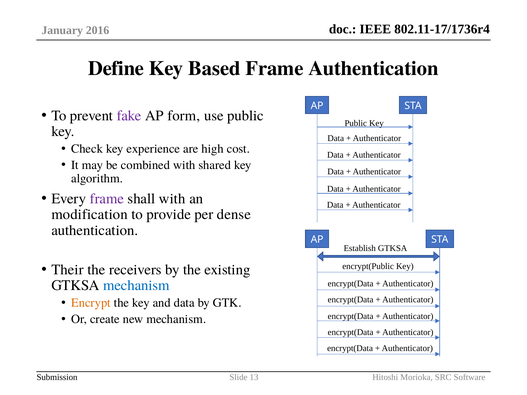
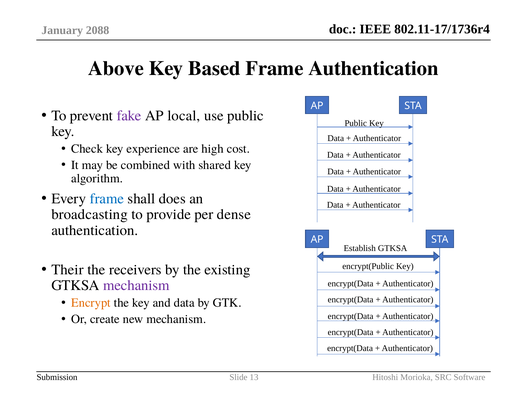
2016: 2016 -> 2088
Define: Define -> Above
form: form -> local
frame at (107, 199) colour: purple -> blue
shall with: with -> does
modification: modification -> broadcasting
mechanism at (136, 286) colour: blue -> purple
